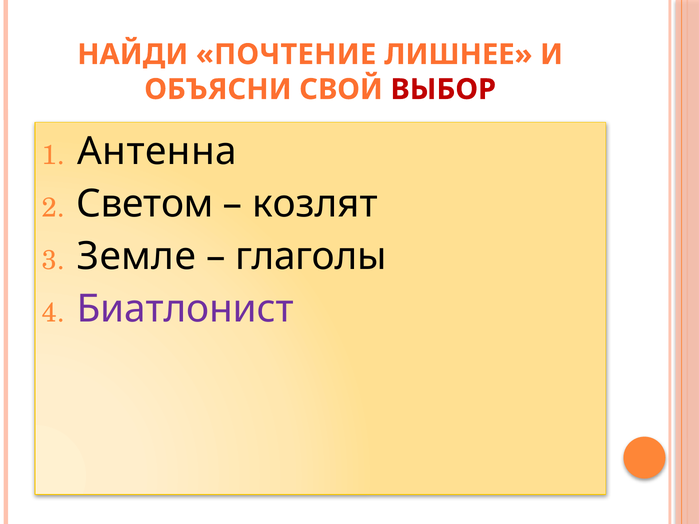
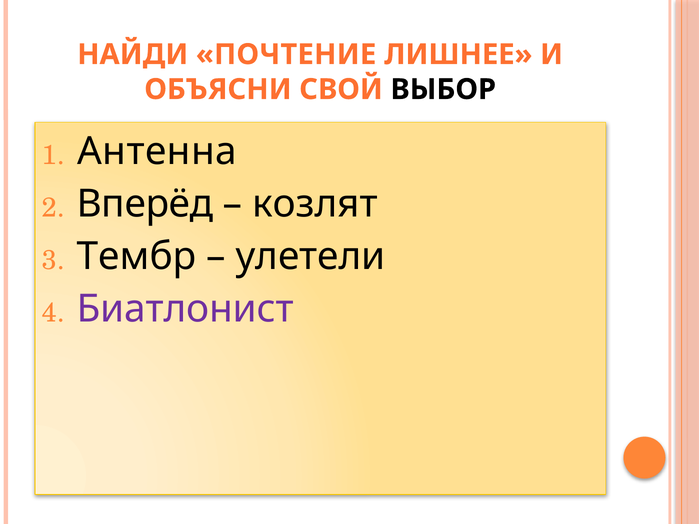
ВЫБОР colour: red -> black
Светом: Светом -> Вперёд
Земле: Земле -> Тембр
глаголы: глаголы -> улетели
